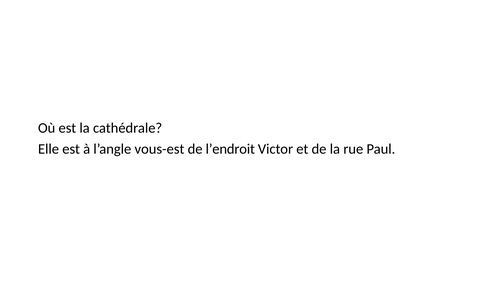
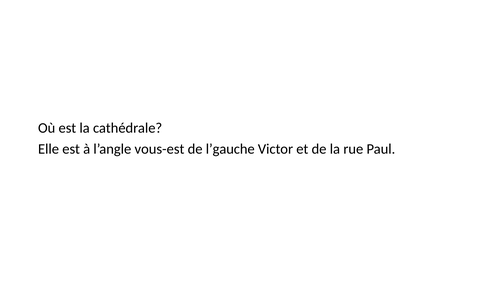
l’endroit: l’endroit -> l’gauche
